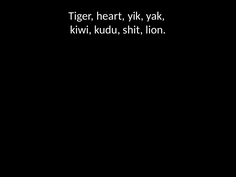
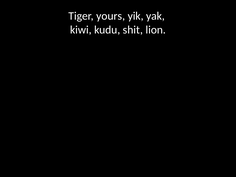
heart: heart -> yours
